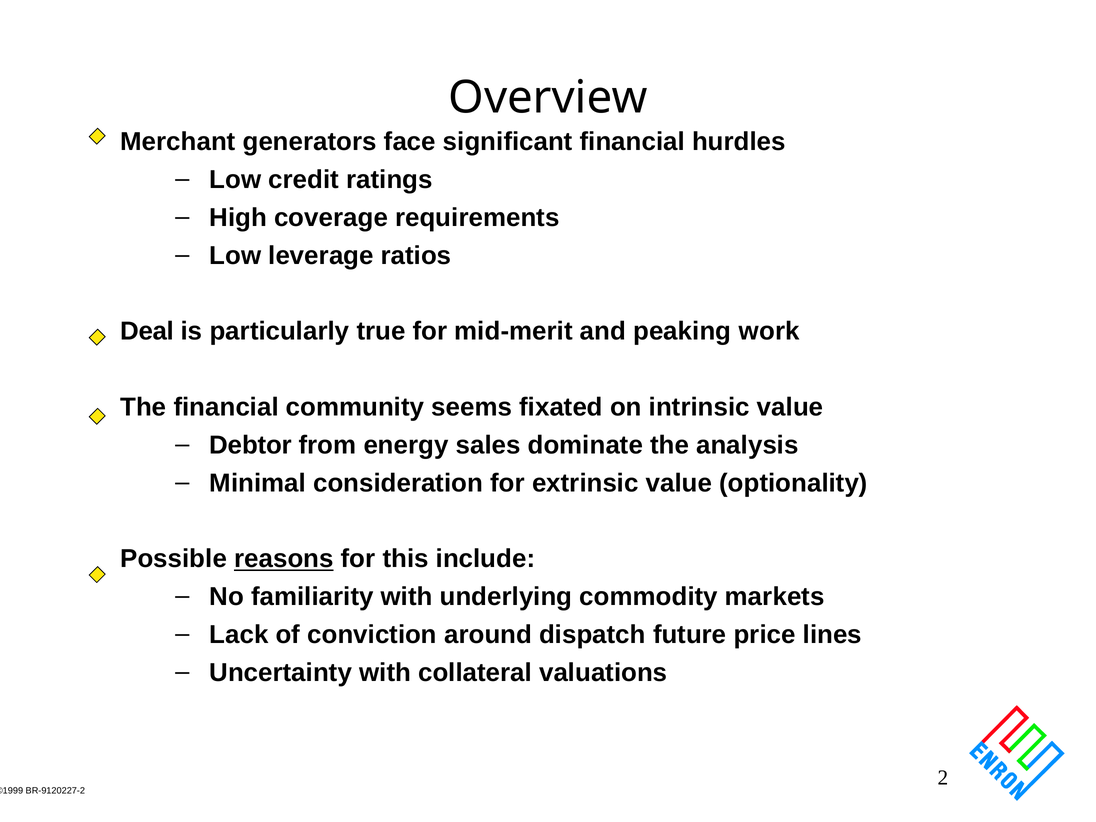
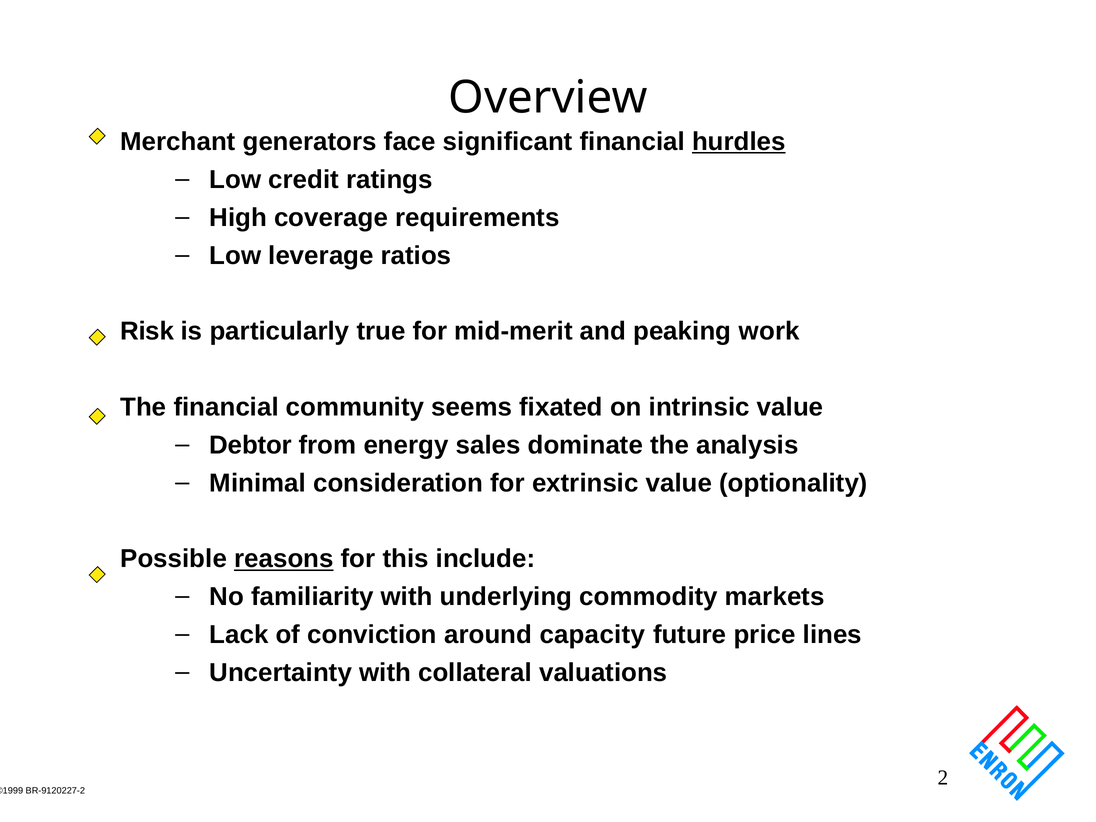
hurdles underline: none -> present
Deal: Deal -> Risk
dispatch: dispatch -> capacity
